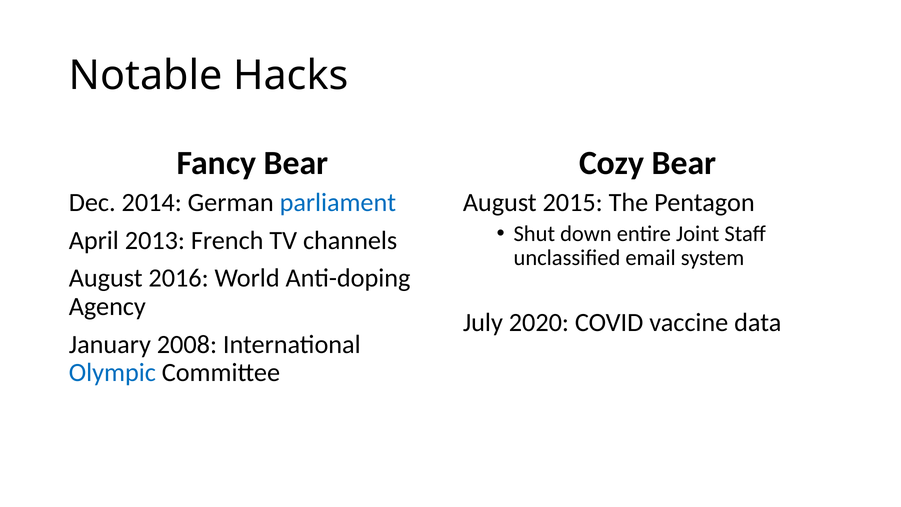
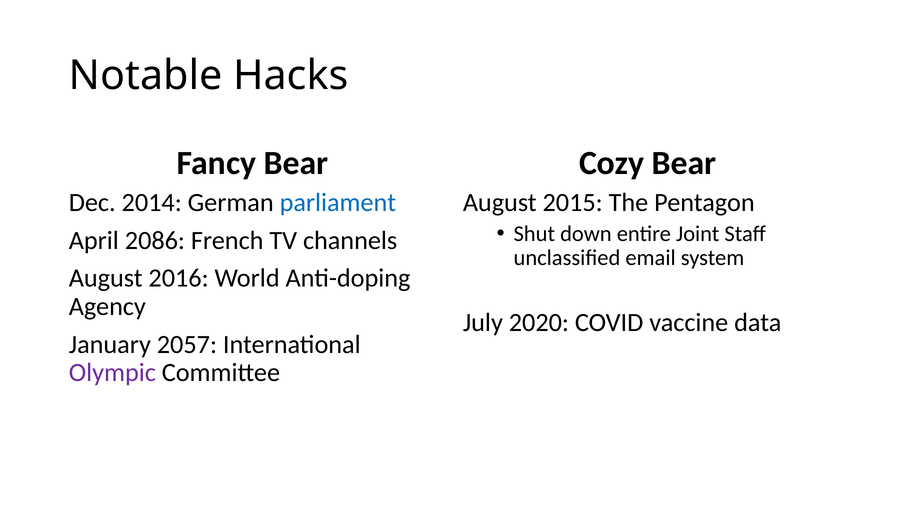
2013: 2013 -> 2086
2008: 2008 -> 2057
Olympic colour: blue -> purple
